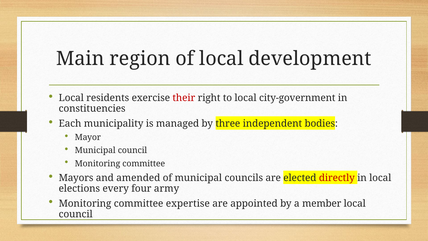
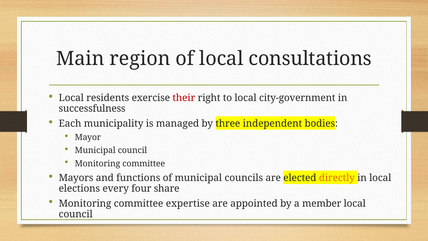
development: development -> consultations
constituencies: constituencies -> successfulness
amended: amended -> functions
directly colour: red -> orange
army: army -> share
